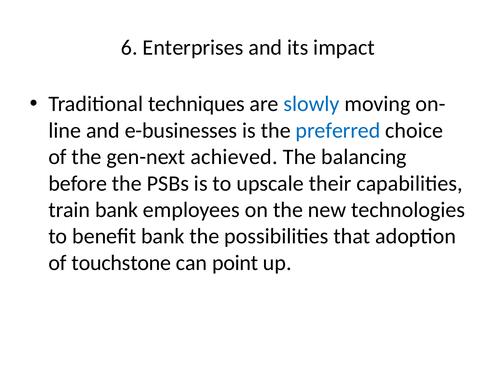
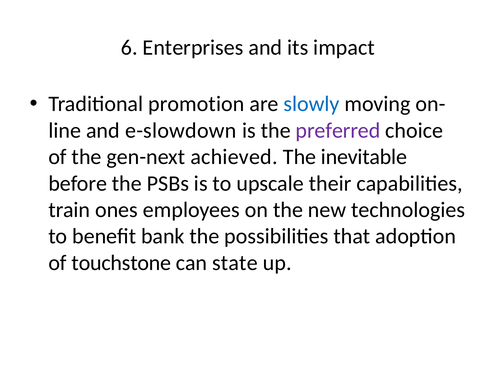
techniques: techniques -> promotion
e-businesses: e-businesses -> e-slowdown
preferred colour: blue -> purple
balancing: balancing -> inevitable
train bank: bank -> ones
point: point -> state
